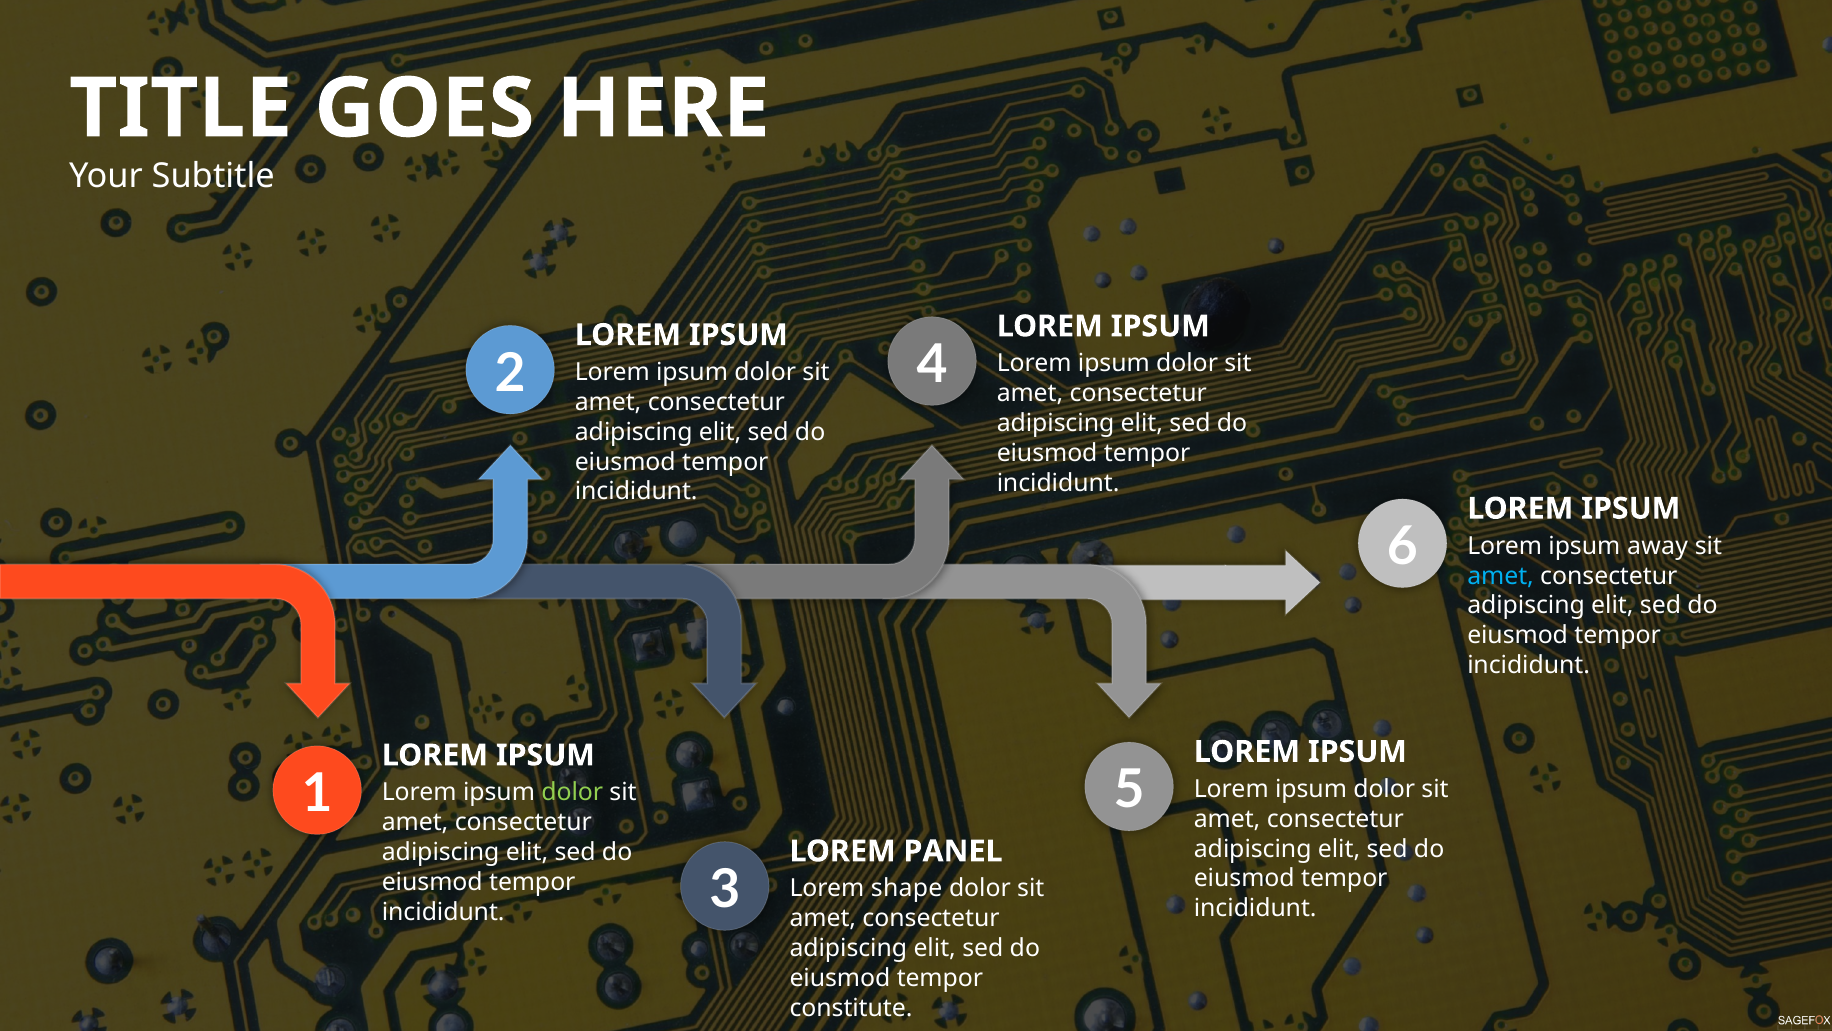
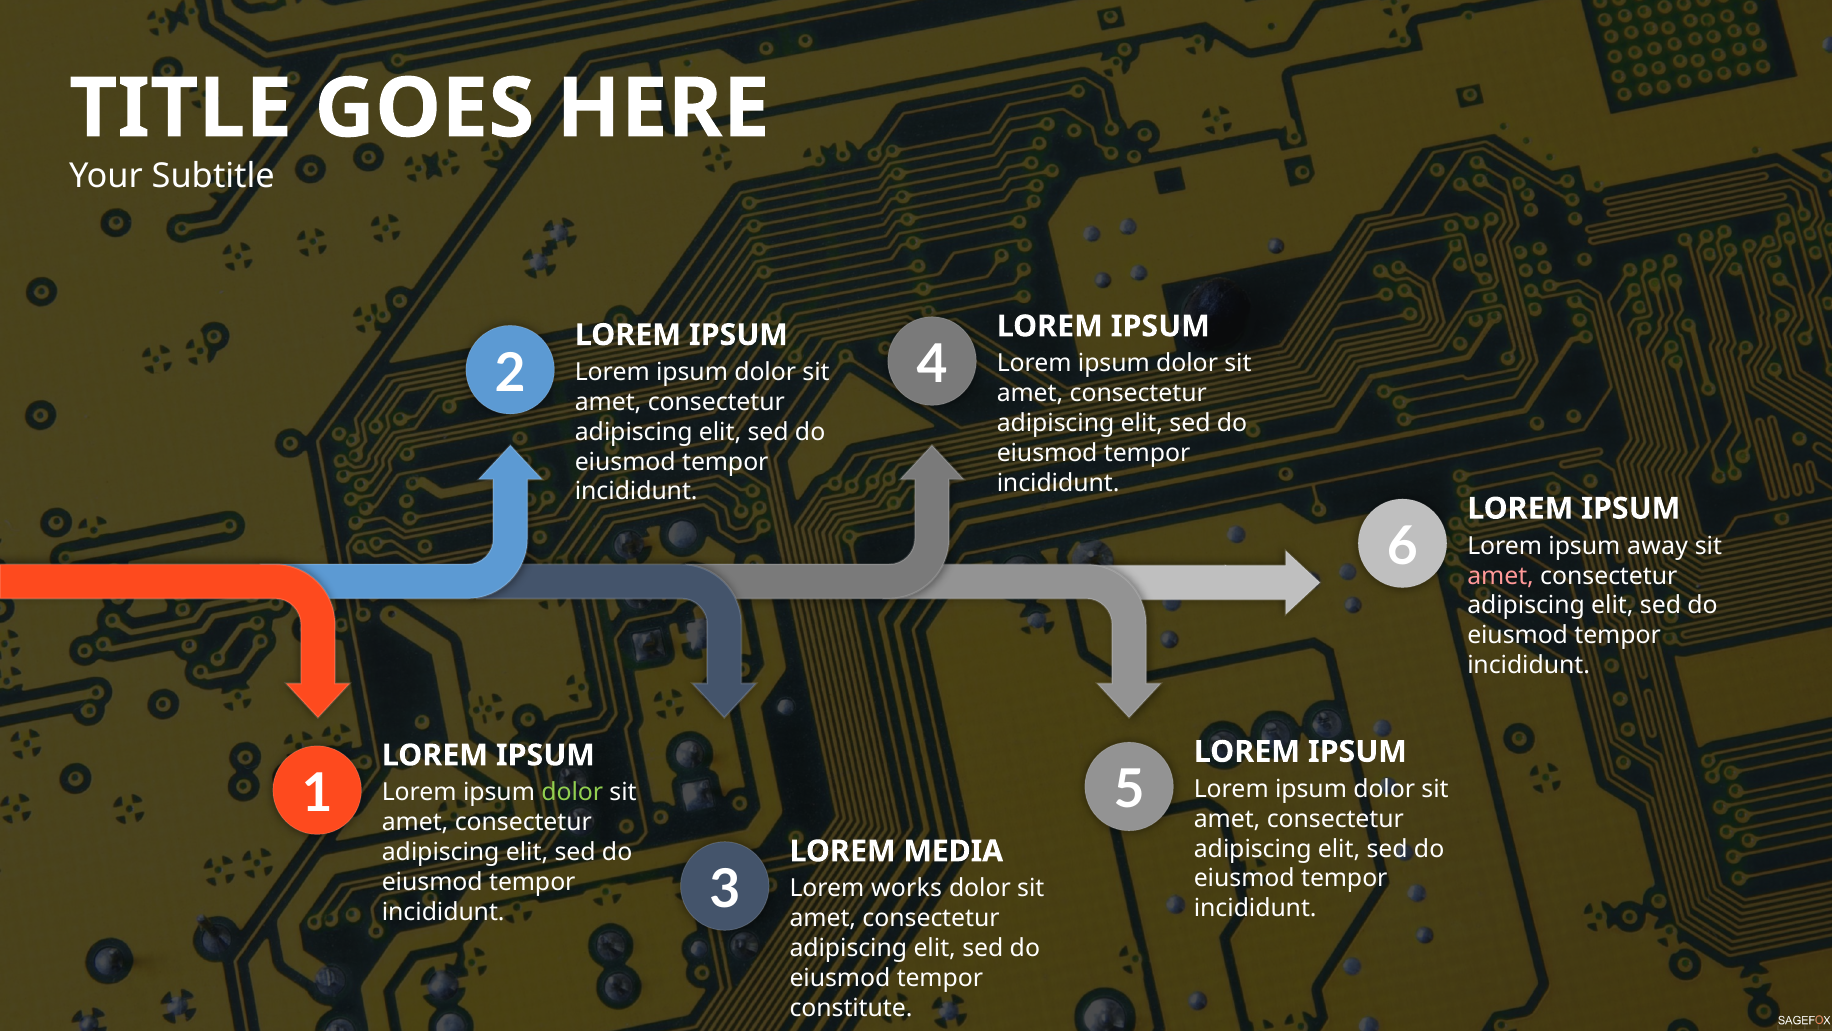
amet at (1501, 576) colour: light blue -> pink
PANEL: PANEL -> MEDIA
shape: shape -> works
